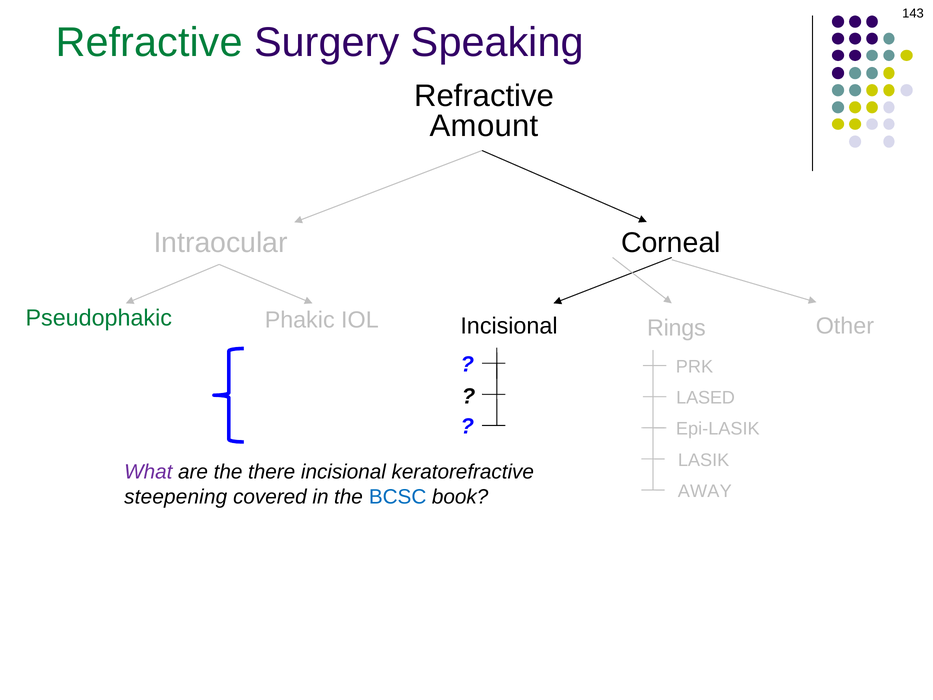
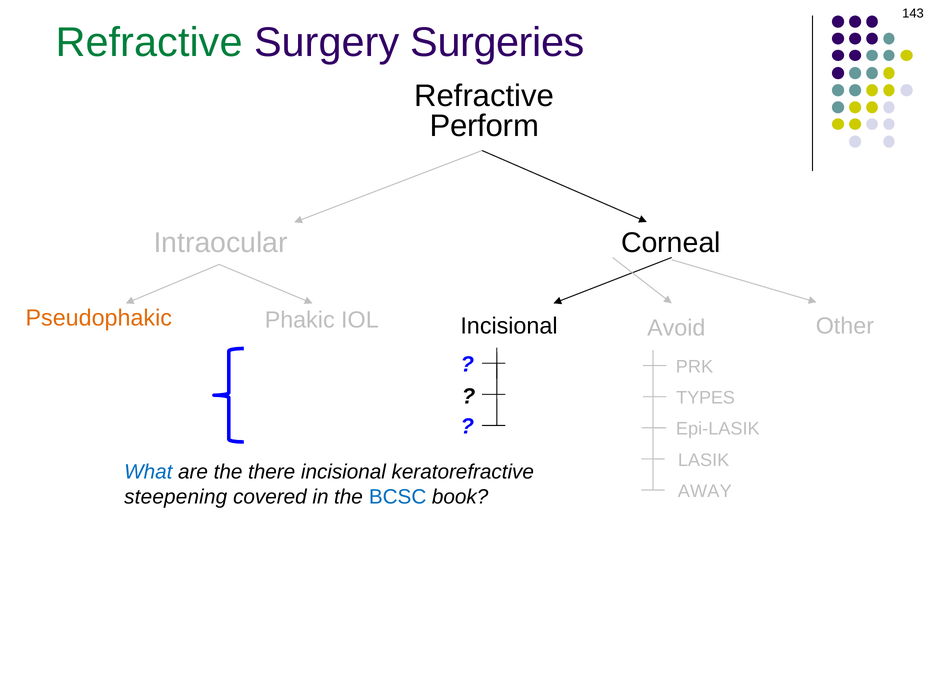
Speaking: Speaking -> Surgeries
Amount: Amount -> Perform
Pseudophakic colour: green -> orange
Rings: Rings -> Avoid
LASED: LASED -> TYPES
What colour: purple -> blue
